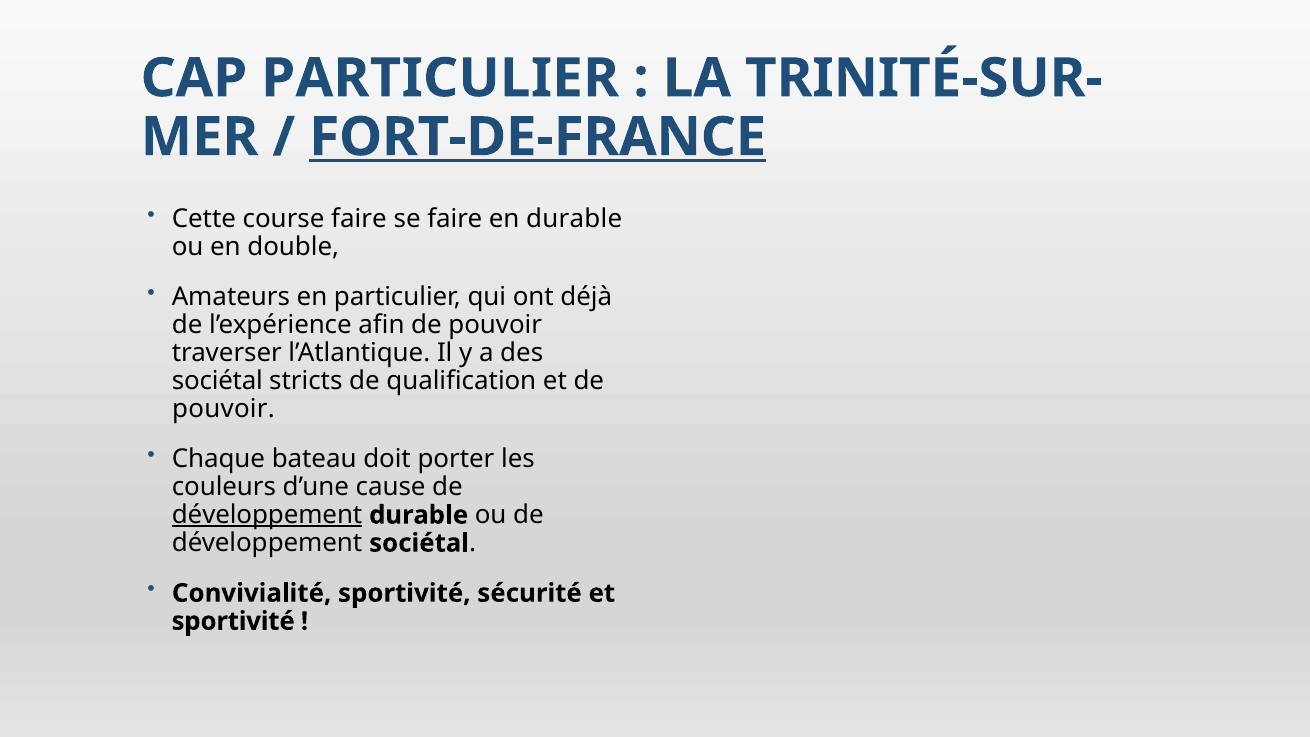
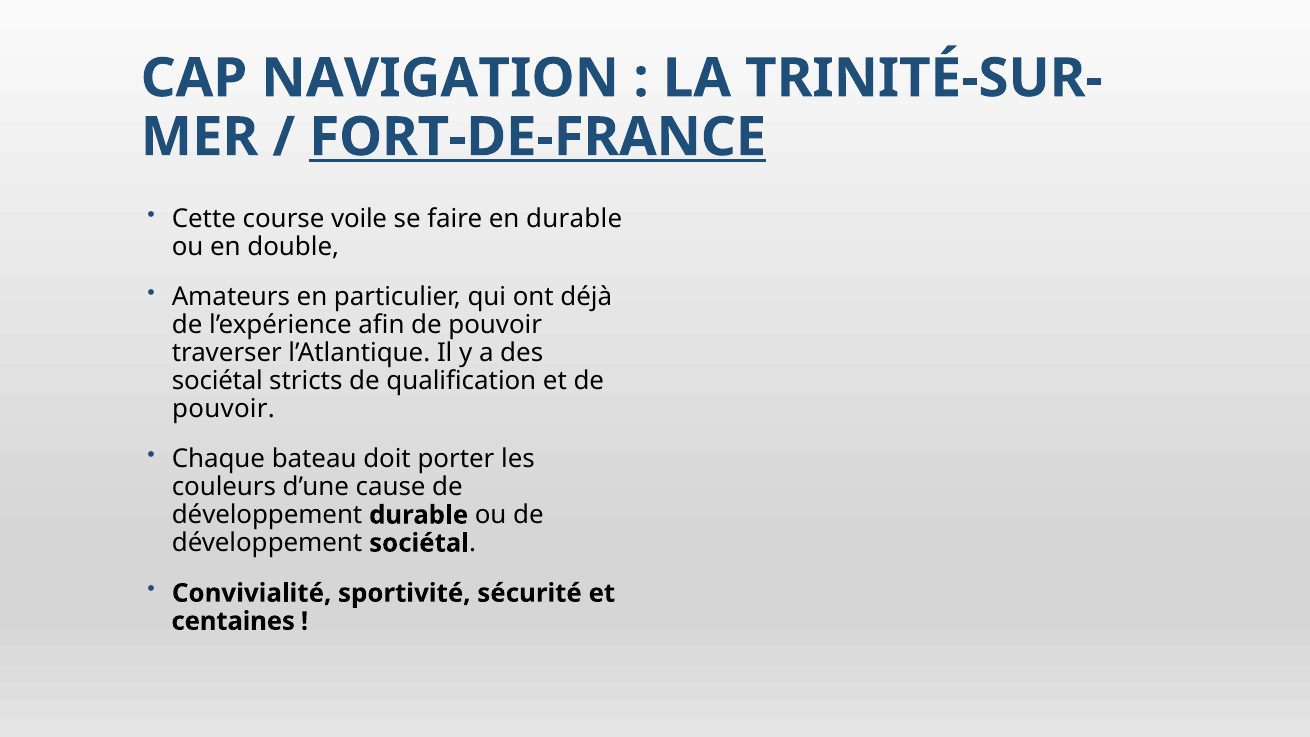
CAP PARTICULIER: PARTICULIER -> NAVIGATION
course faire: faire -> voile
développement at (267, 515) underline: present -> none
sportivité at (233, 621): sportivité -> centaines
